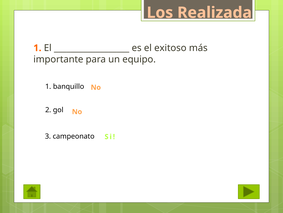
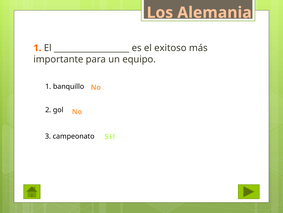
Realizada: Realizada -> Alemania
